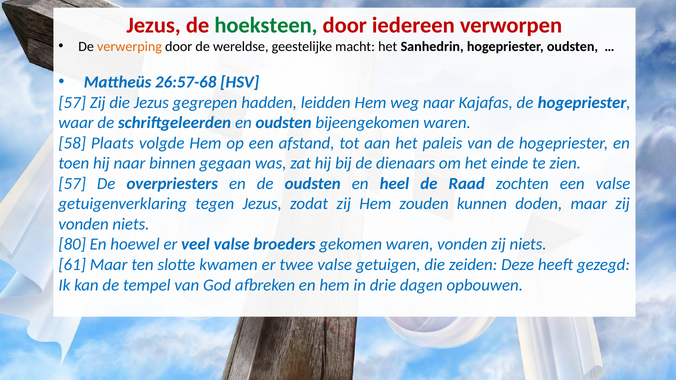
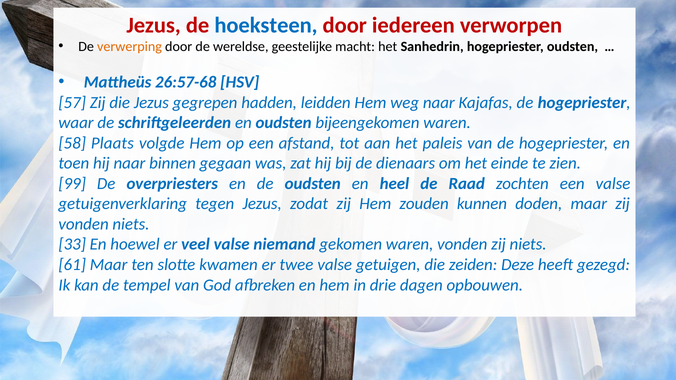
hoeksteen colour: green -> blue
57 at (72, 184): 57 -> 99
80: 80 -> 33
broeders: broeders -> niemand
